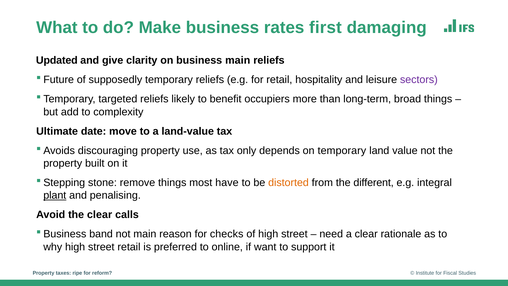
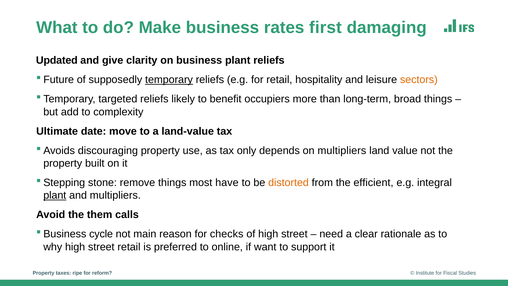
business main: main -> plant
temporary at (169, 80) underline: none -> present
sectors colour: purple -> orange
on temporary: temporary -> multipliers
different: different -> efficient
and penalising: penalising -> multipliers
the clear: clear -> them
band: band -> cycle
